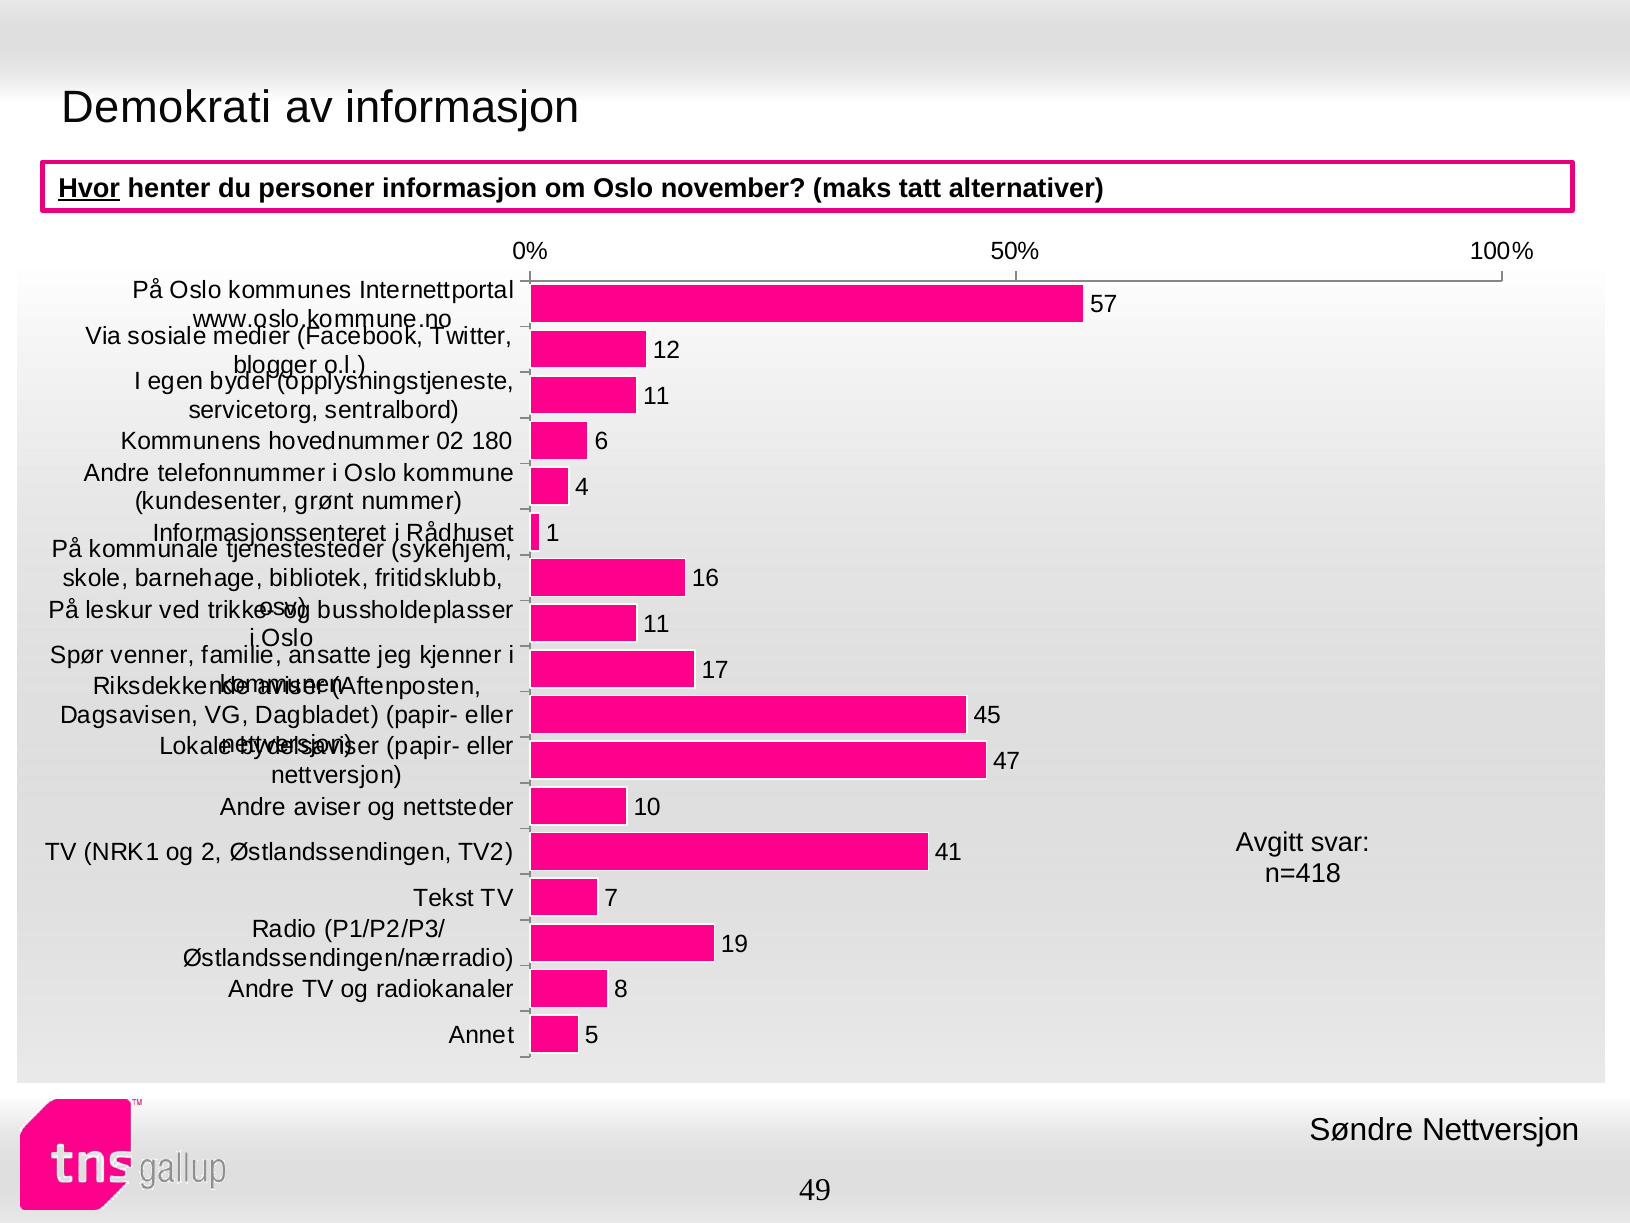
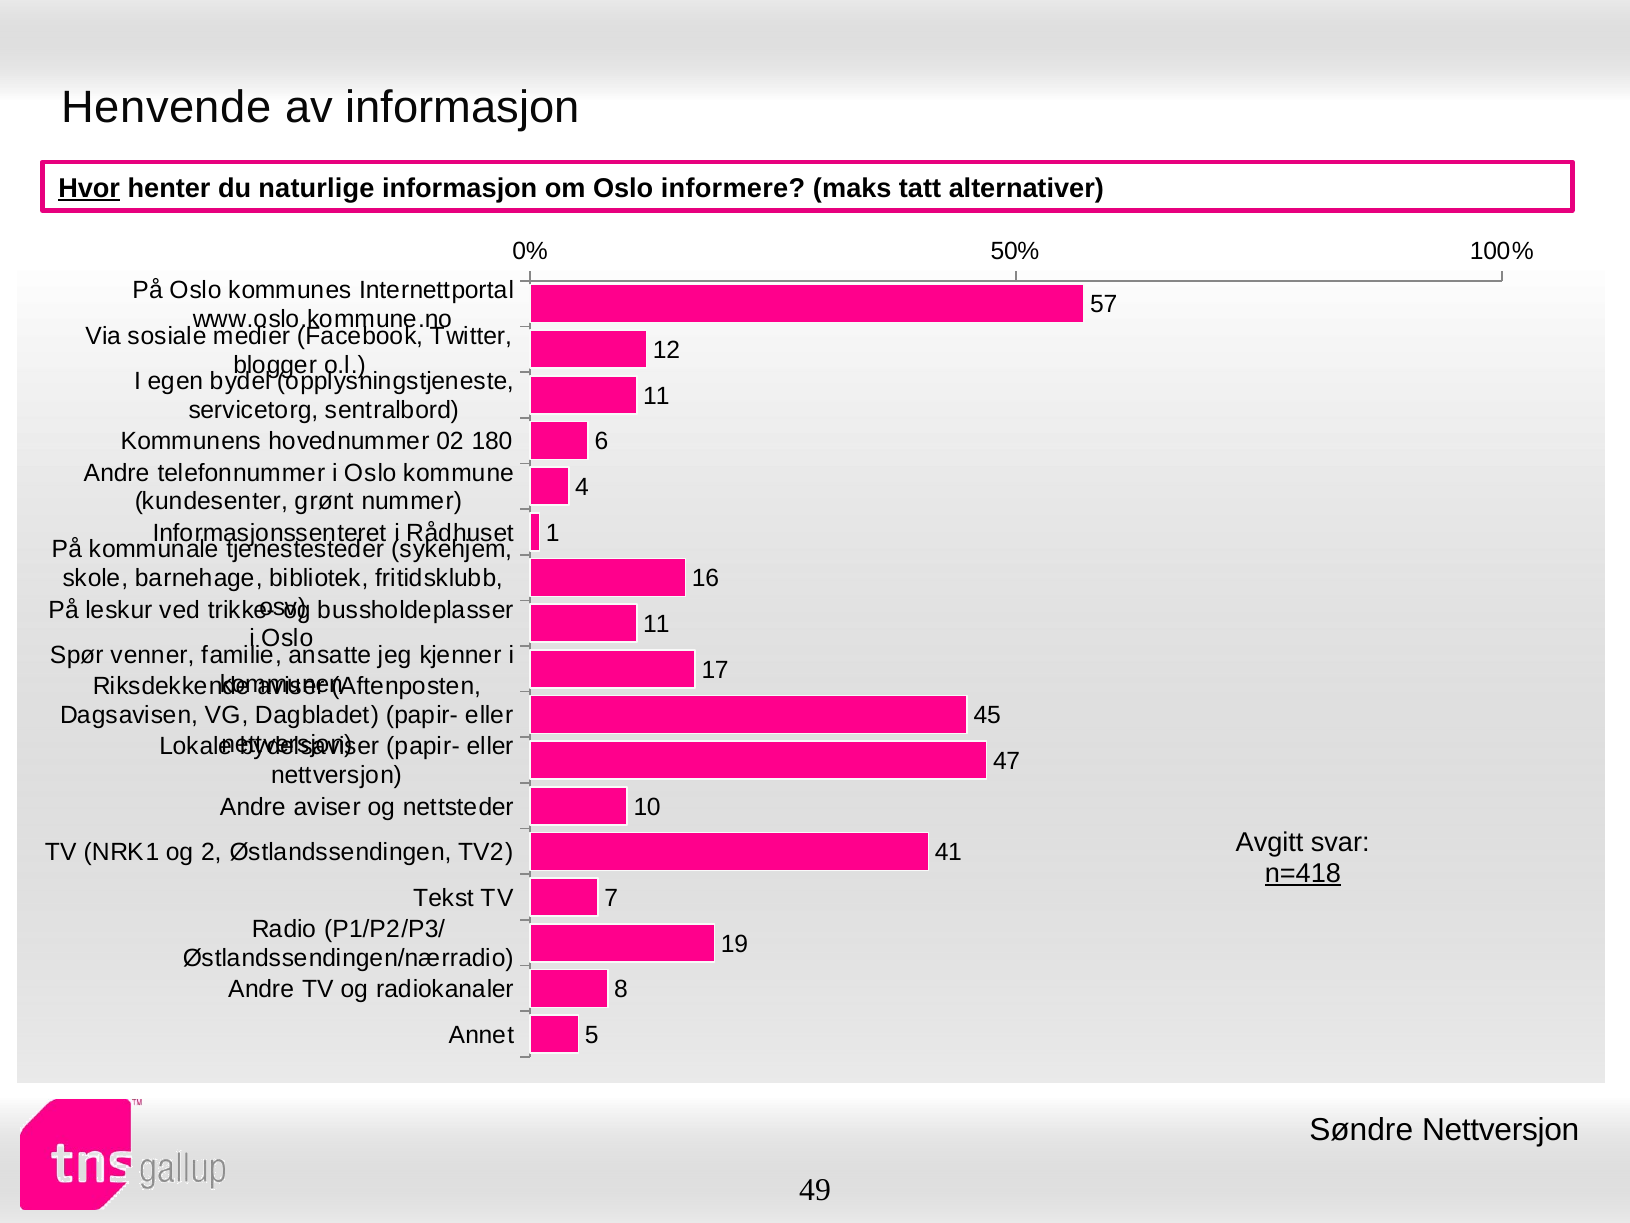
Demokrati: Demokrati -> Henvende
personer: personer -> naturlige
november: november -> informere
n=418 underline: none -> present
